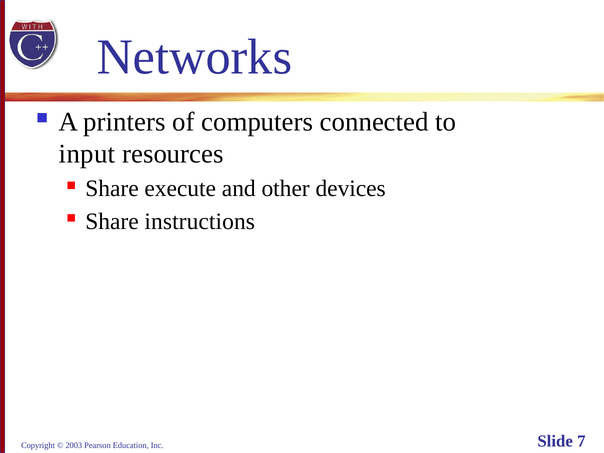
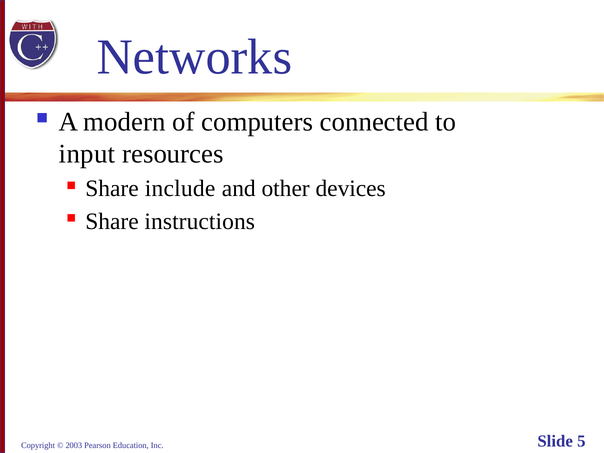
printers: printers -> modern
execute: execute -> include
7: 7 -> 5
